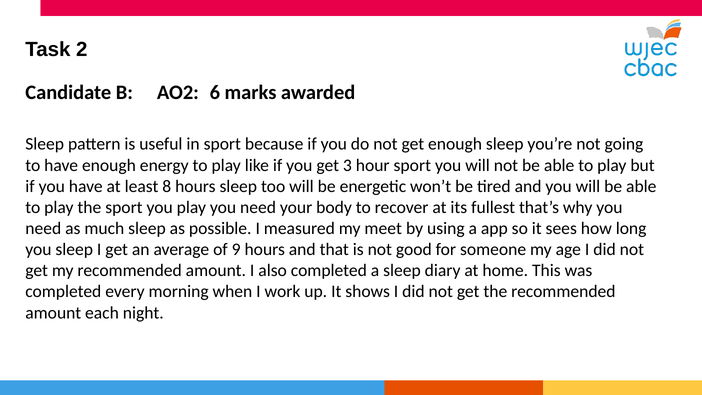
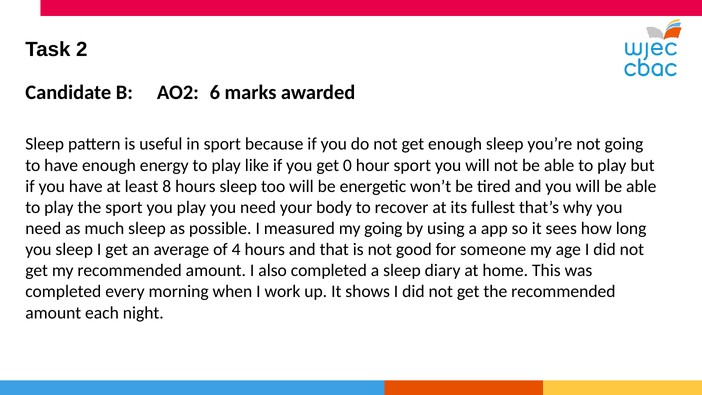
3: 3 -> 0
my meet: meet -> going
9: 9 -> 4
